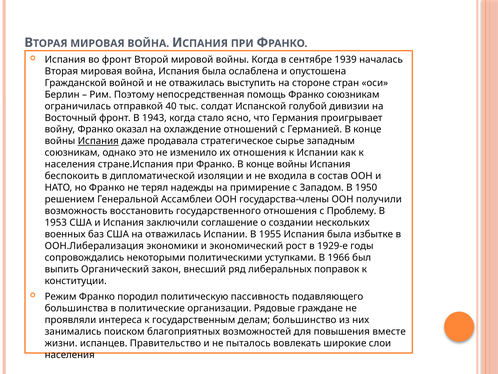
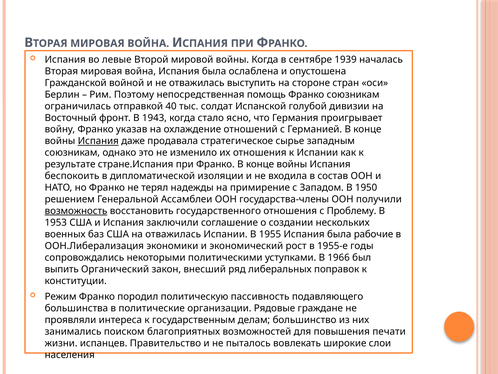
во фронт: фронт -> левые
оказал: оказал -> указав
населения at (70, 164): населения -> результате
возможность underline: none -> present
избытке: избытке -> рабочие
1929-е: 1929-е -> 1955-е
вместе: вместе -> печати
